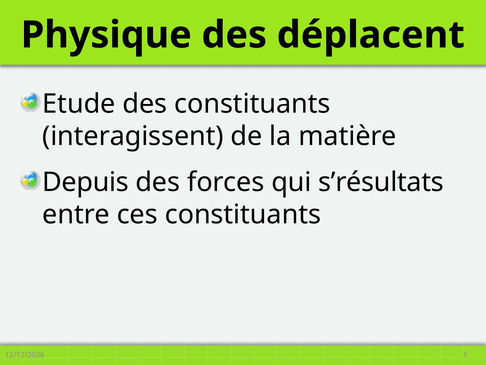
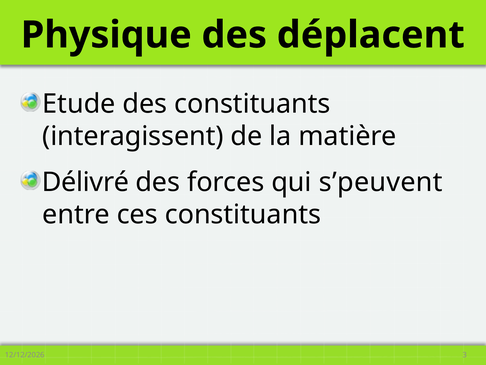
Depuis: Depuis -> Délivré
s’résultats: s’résultats -> s’peuvent
